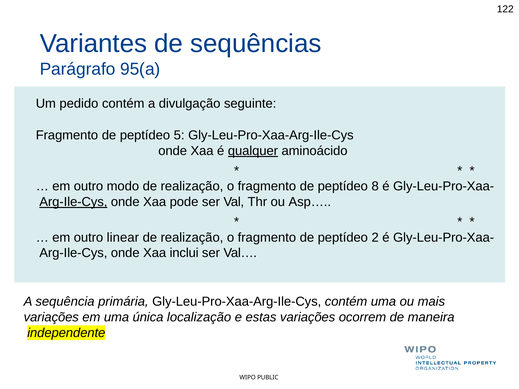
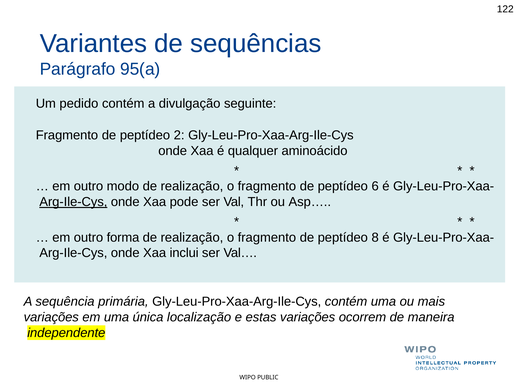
5: 5 -> 2
qualquer underline: present -> none
8: 8 -> 6
linear: linear -> forma
2: 2 -> 8
